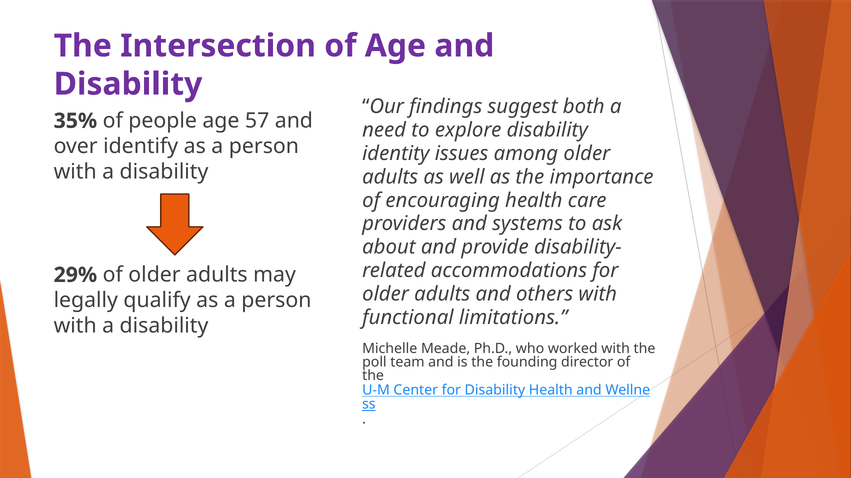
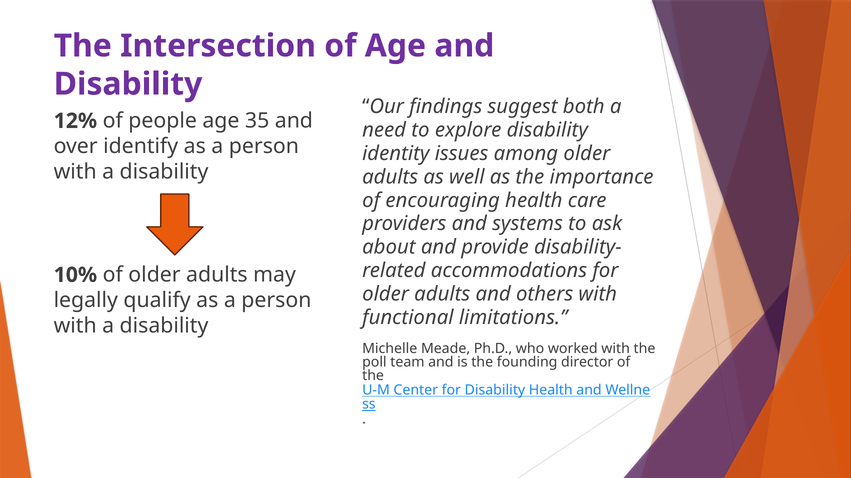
35%: 35% -> 12%
57: 57 -> 35
29%: 29% -> 10%
